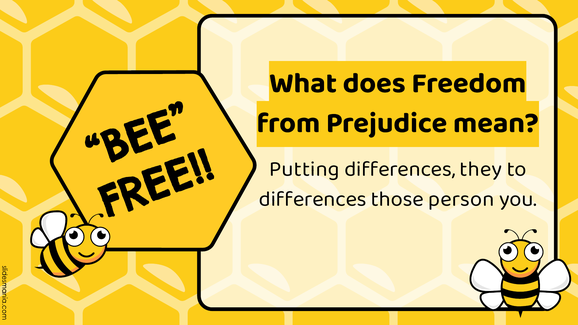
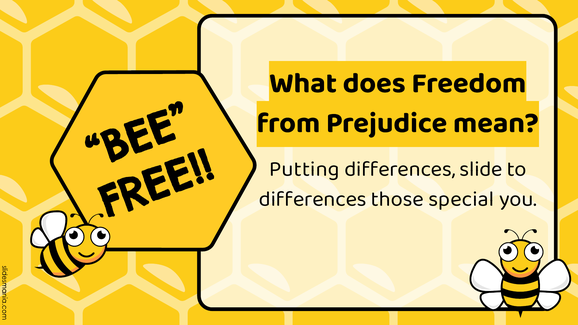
they: they -> slide
person: person -> special
